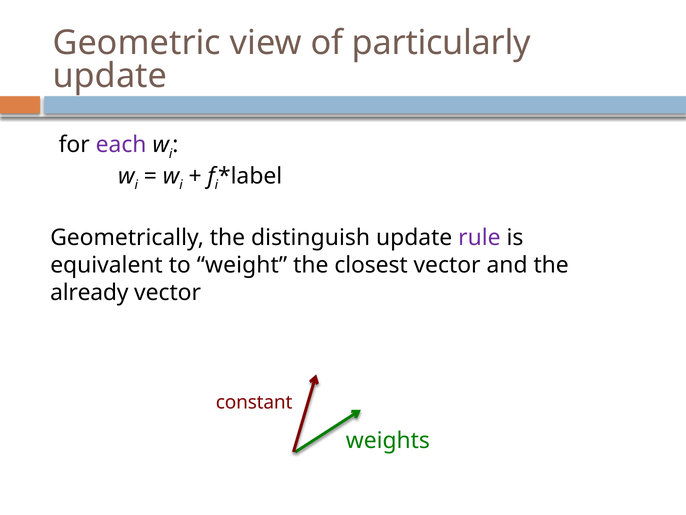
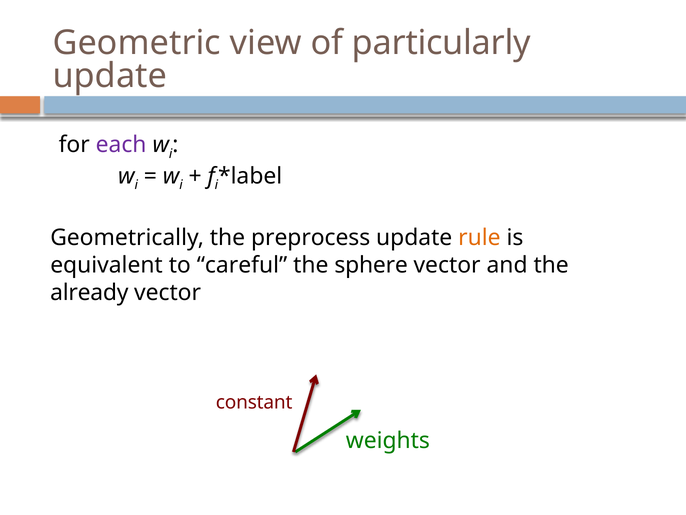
distinguish: distinguish -> preprocess
rule colour: purple -> orange
weight: weight -> careful
closest: closest -> sphere
